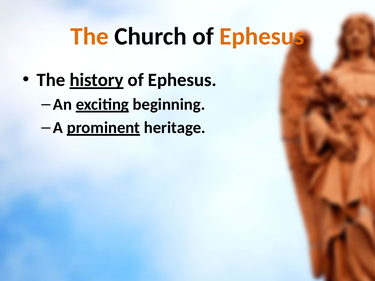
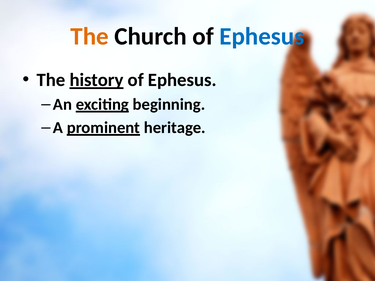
Ephesus at (262, 36) colour: orange -> blue
